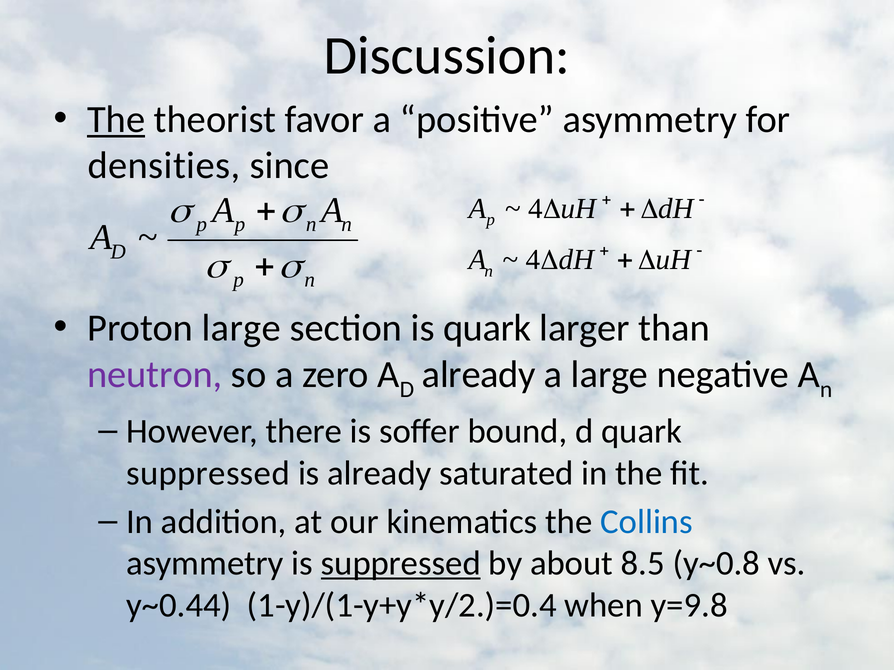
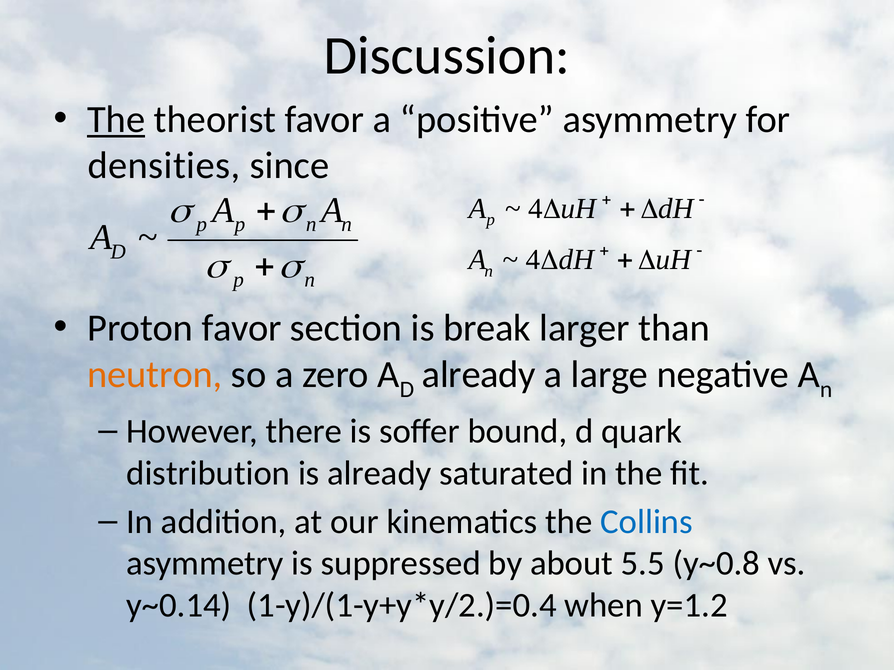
Proton large: large -> favor
is quark: quark -> break
neutron colour: purple -> orange
suppressed at (208, 473): suppressed -> distribution
suppressed at (401, 564) underline: present -> none
8.5: 8.5 -> 5.5
y~0.44: y~0.44 -> y~0.14
y=9.8: y=9.8 -> y=1.2
